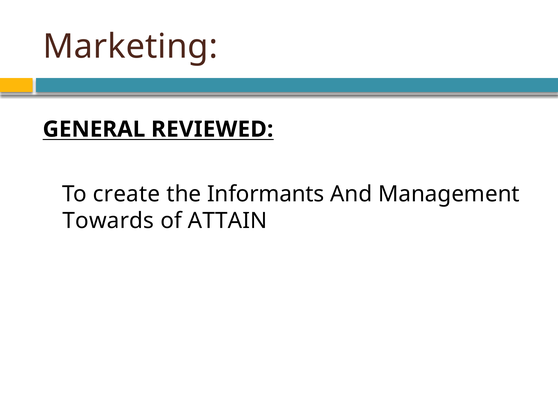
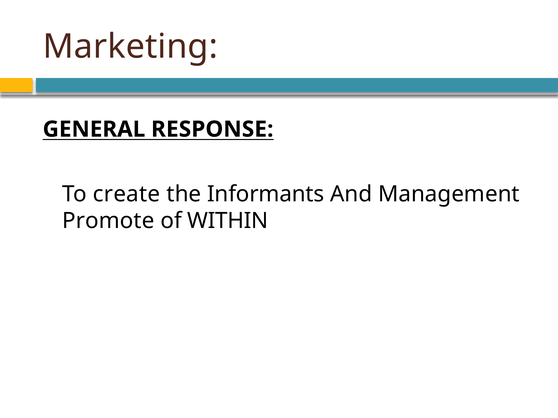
REVIEWED: REVIEWED -> RESPONSE
Towards: Towards -> Promote
ATTAIN: ATTAIN -> WITHIN
